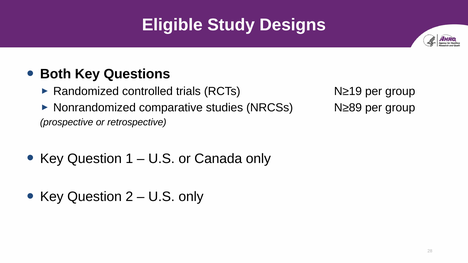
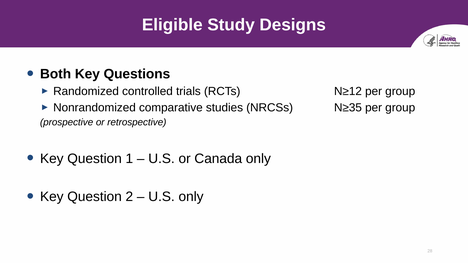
N≥19: N≥19 -> N≥12
N≥89: N≥89 -> N≥35
